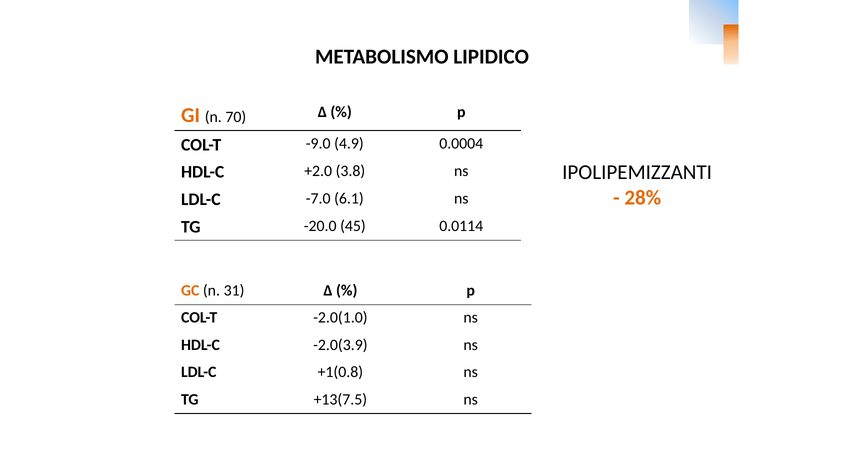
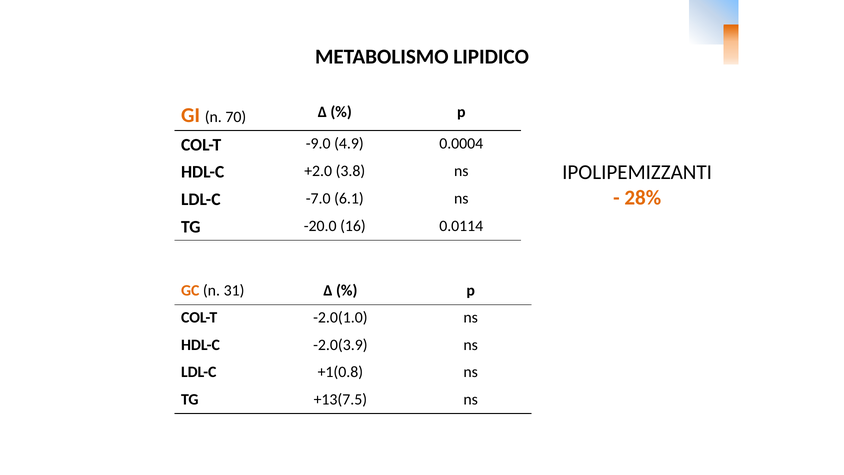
45: 45 -> 16
